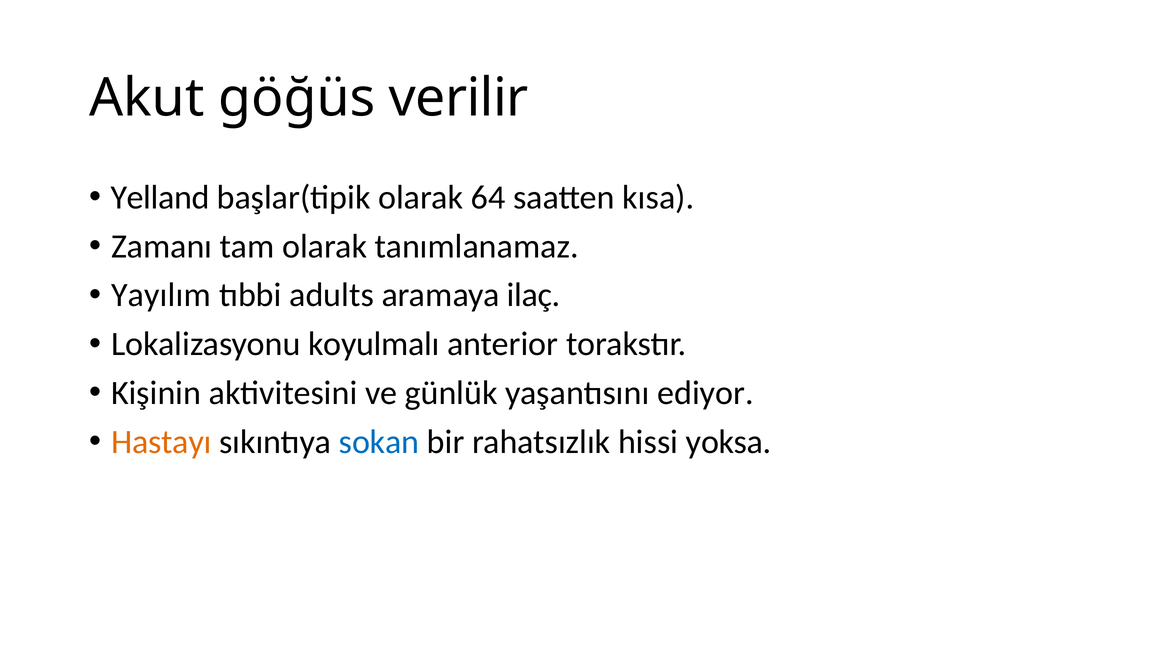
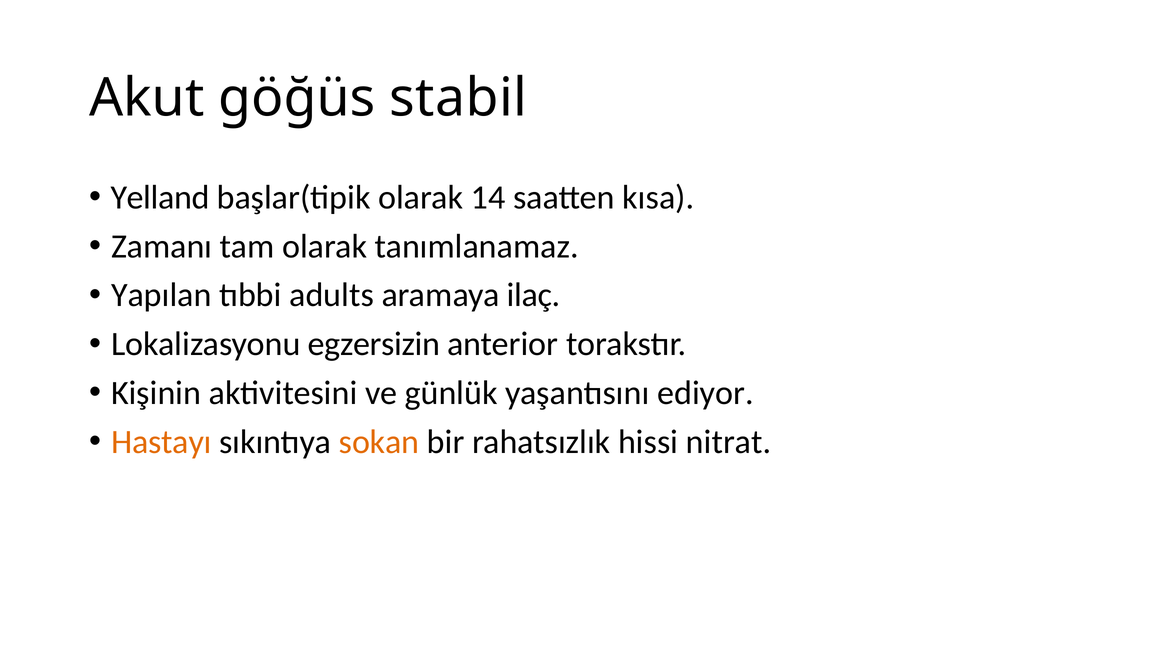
verilir: verilir -> stabil
64: 64 -> 14
Yayılım: Yayılım -> Yapılan
koyulmalı: koyulmalı -> egzersizin
sokan colour: blue -> orange
yoksa: yoksa -> nitrat
